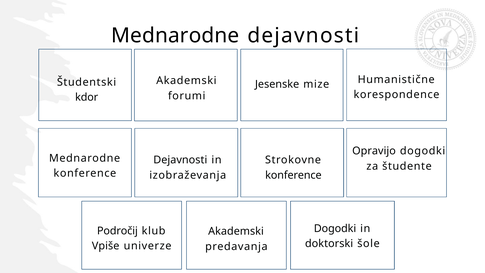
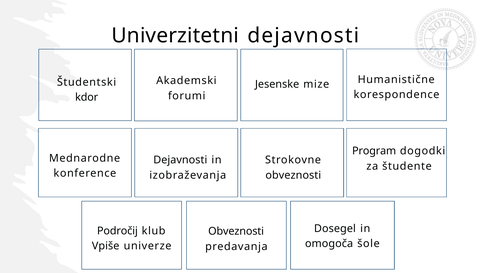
Mednarodne at (175, 36): Mednarodne -> Univerzitetni
Opravijo: Opravijo -> Program
konference at (293, 175): konference -> obveznosti
Dogodki at (335, 228): Dogodki -> Dosegel
Akademski at (236, 231): Akademski -> Obveznosti
doktorski: doktorski -> omogoča
